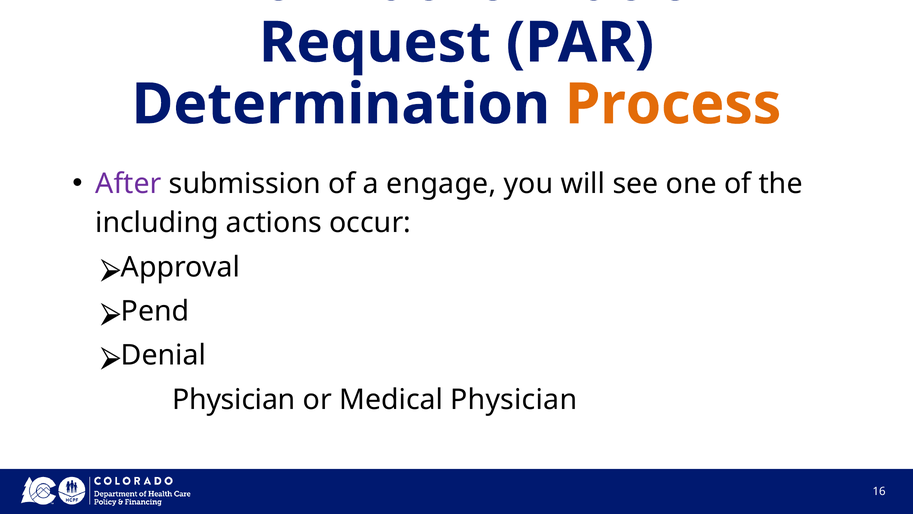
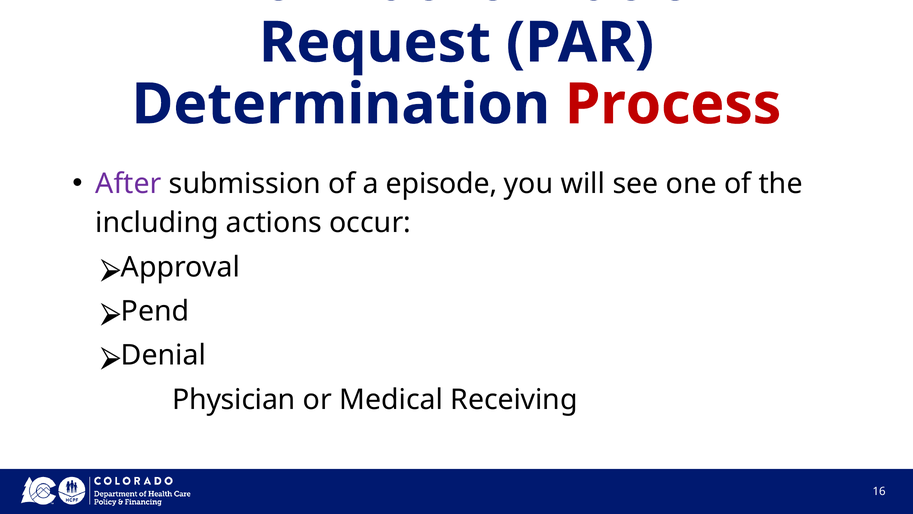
Process colour: orange -> red
engage: engage -> episode
Medical Physician: Physician -> Receiving
